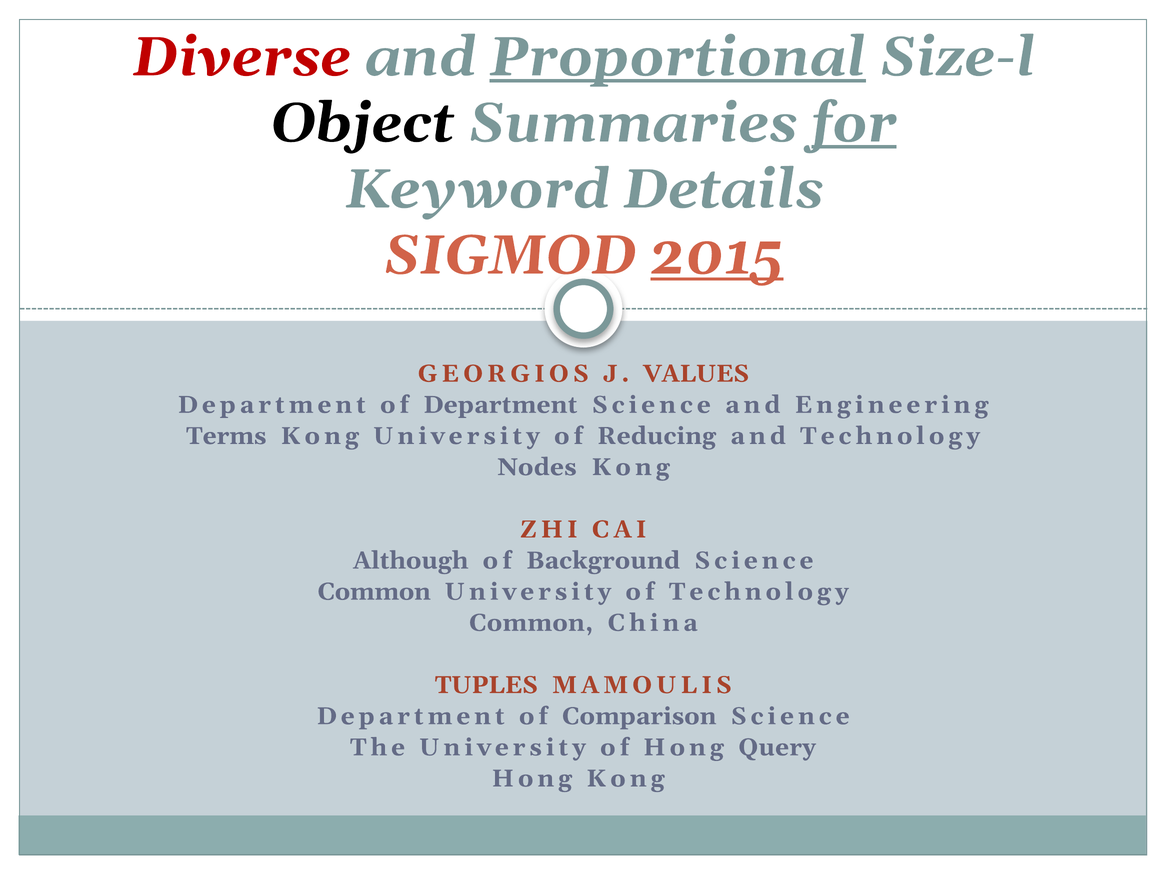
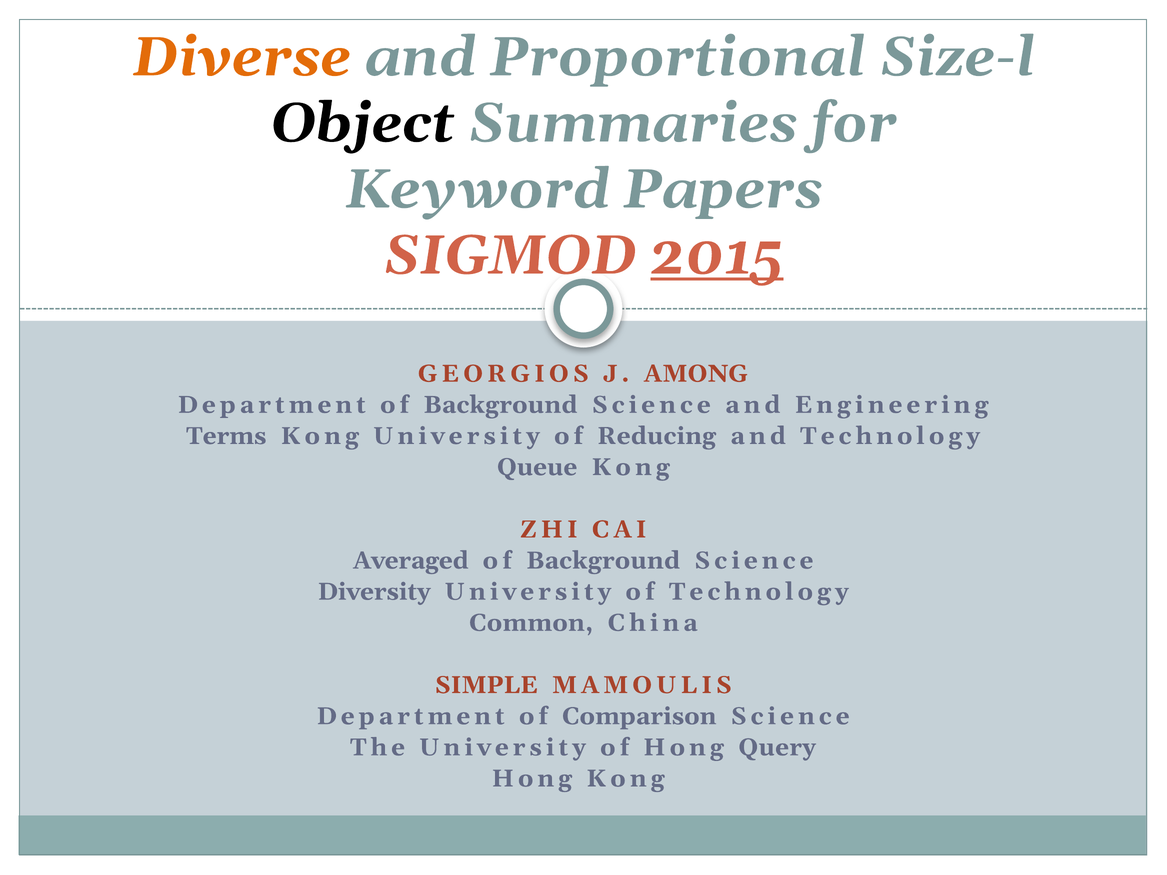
Diverse colour: red -> orange
Proportional underline: present -> none
for underline: present -> none
Details: Details -> Papers
VALUES: VALUES -> AMONG
Department of Department: Department -> Background
Nodes: Nodes -> Queue
Although: Although -> Averaged
Common at (374, 592): Common -> Diversity
TUPLES: TUPLES -> SIMPLE
